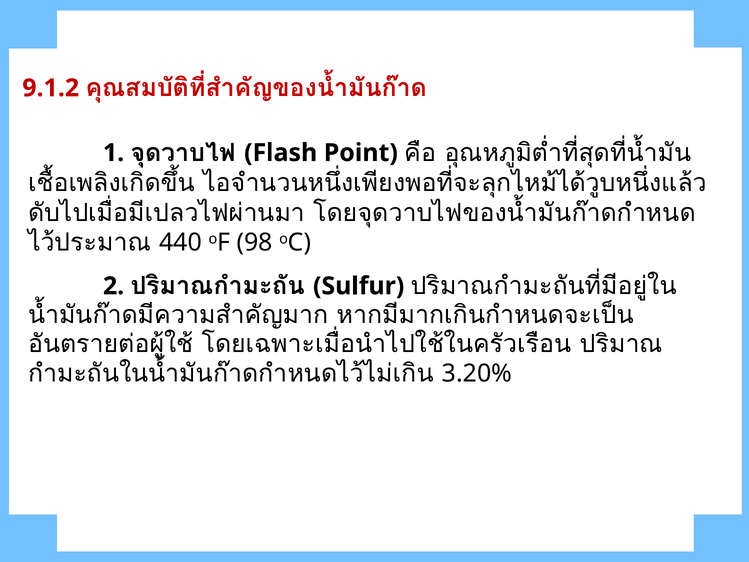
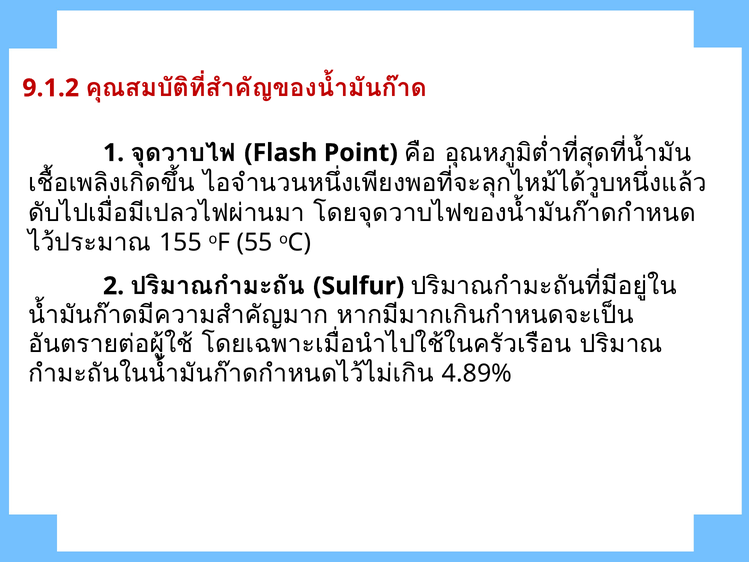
440: 440 -> 155
98: 98 -> 55
3.20%: 3.20% -> 4.89%
